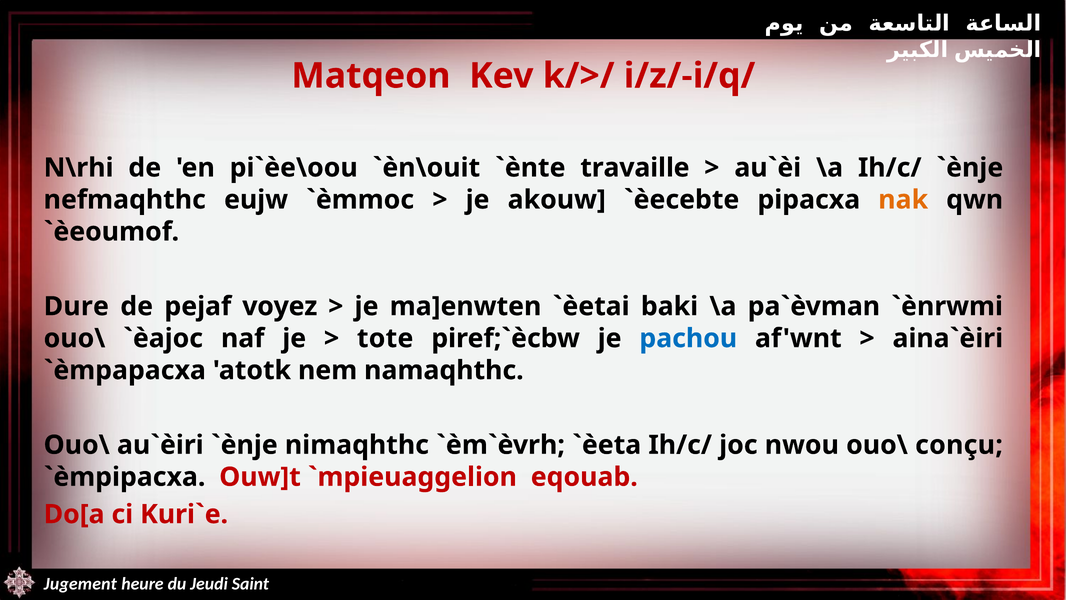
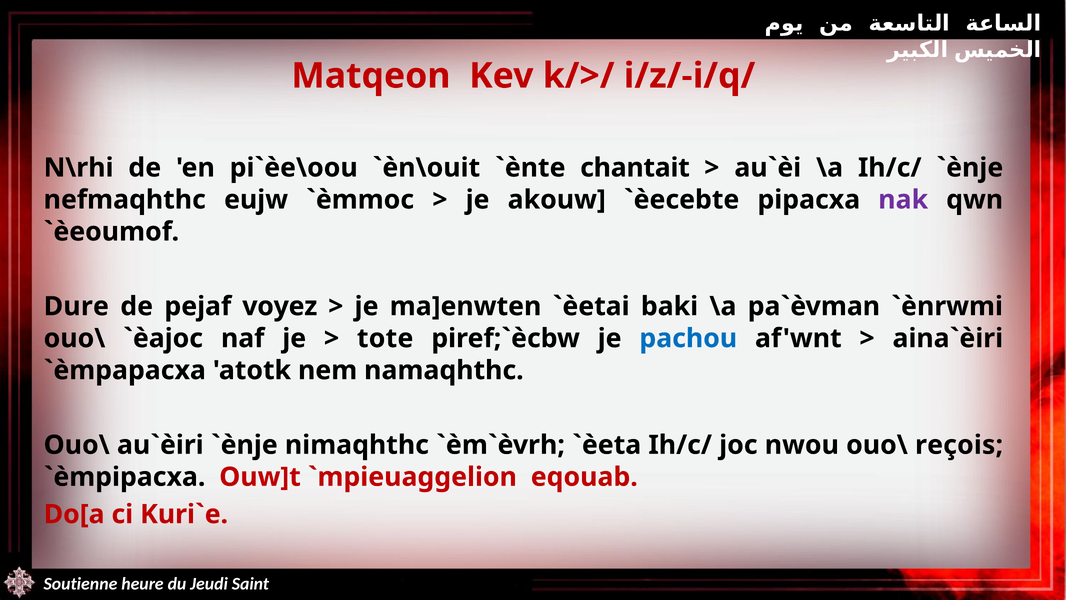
travaille: travaille -> chantait
nak colour: orange -> purple
conçu: conçu -> reçois
Jugement: Jugement -> Soutienne
